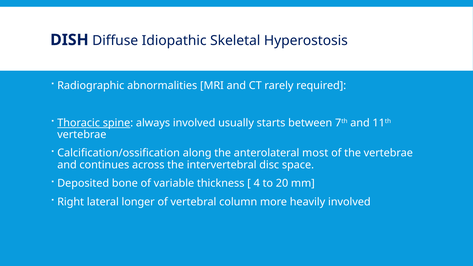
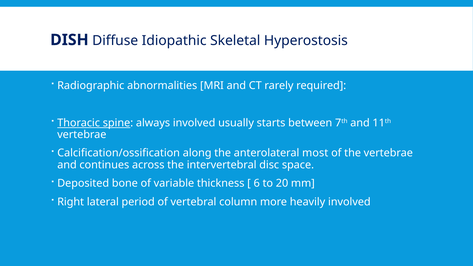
4: 4 -> 6
longer: longer -> period
